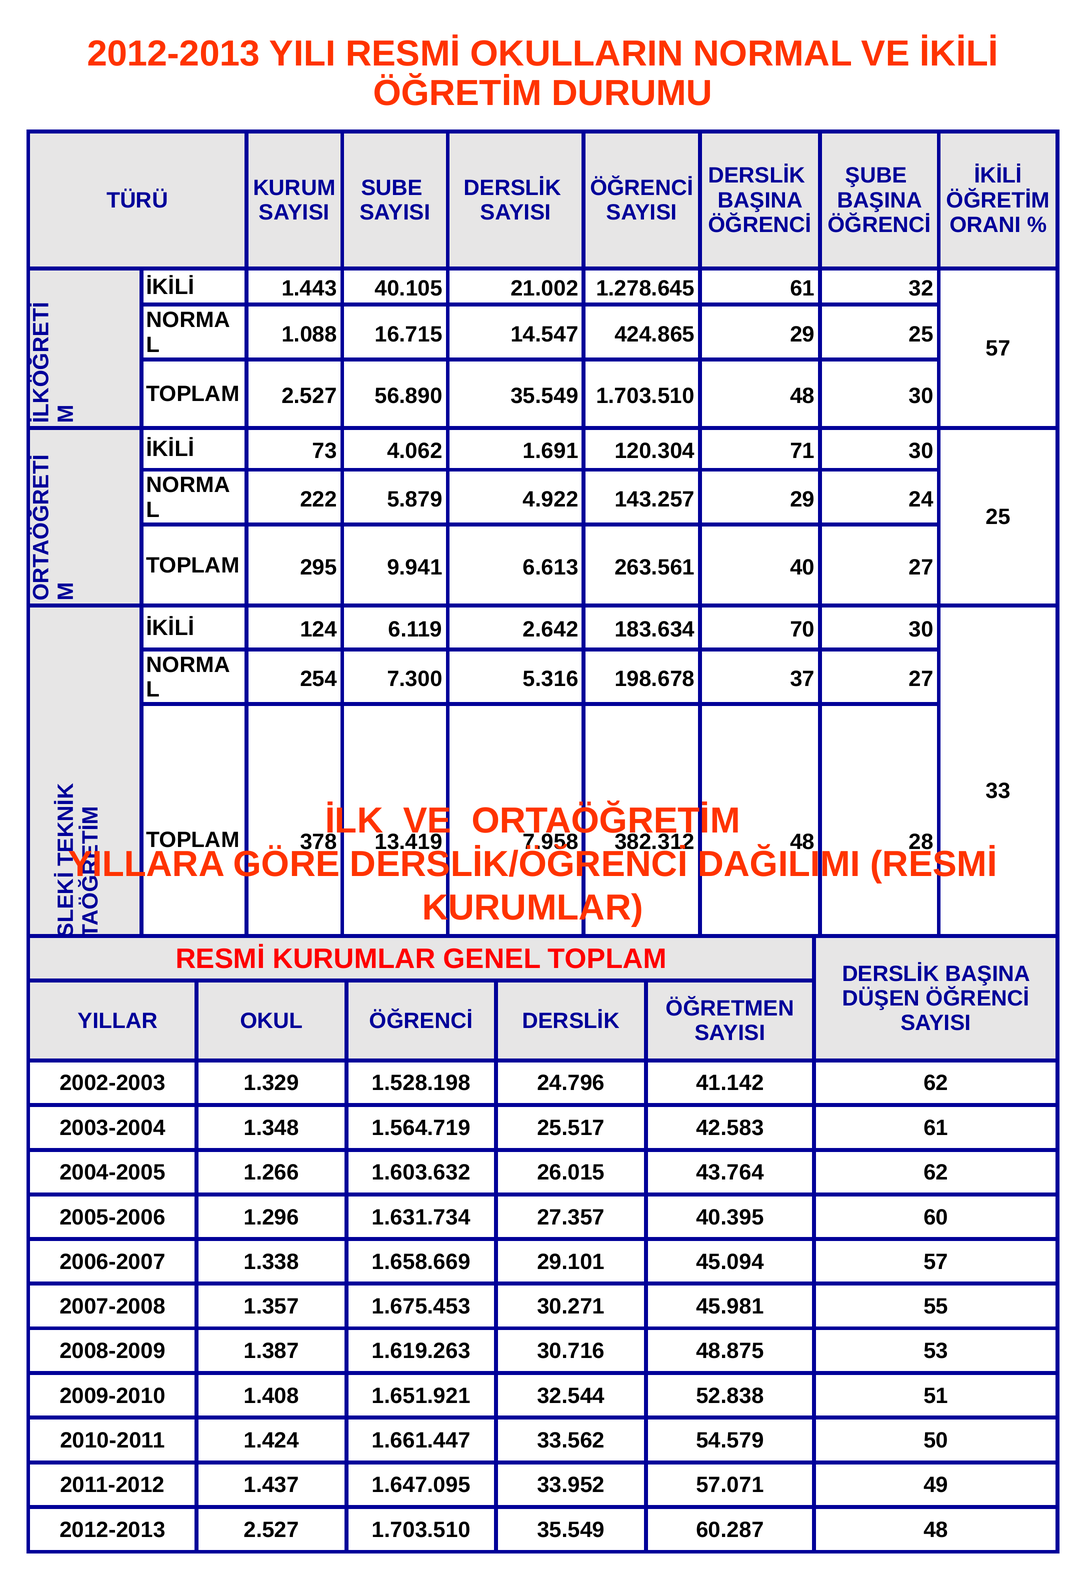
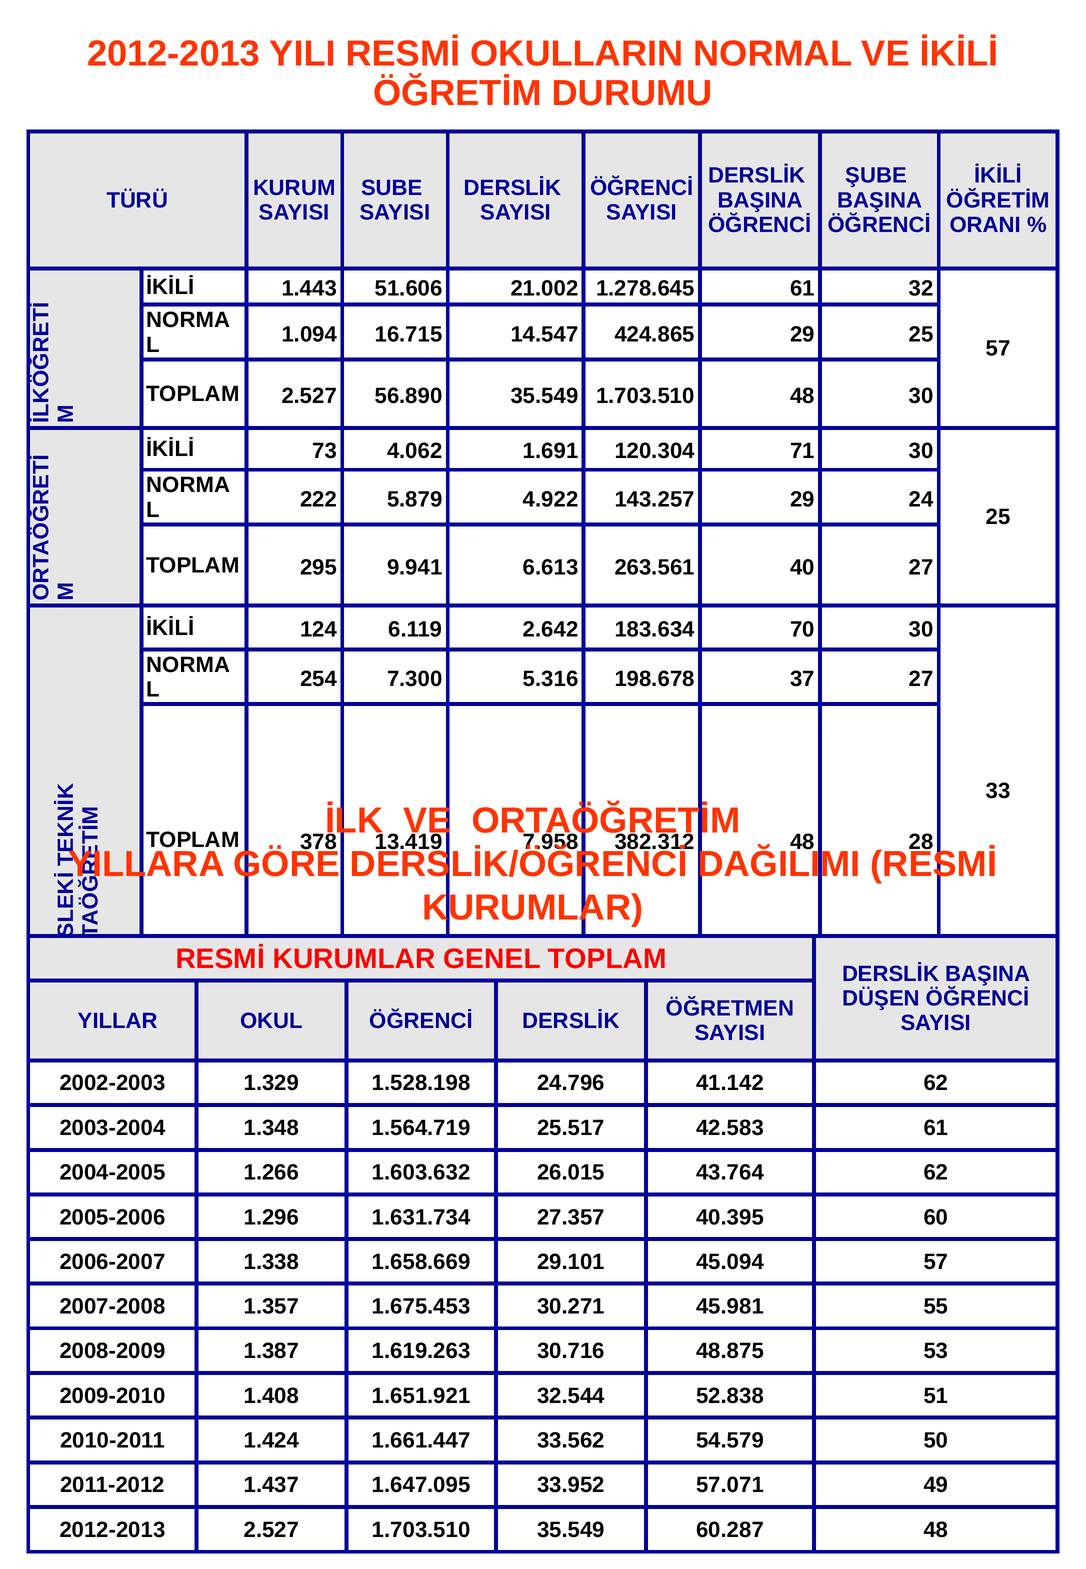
40.105: 40.105 -> 51.606
1.088: 1.088 -> 1.094
